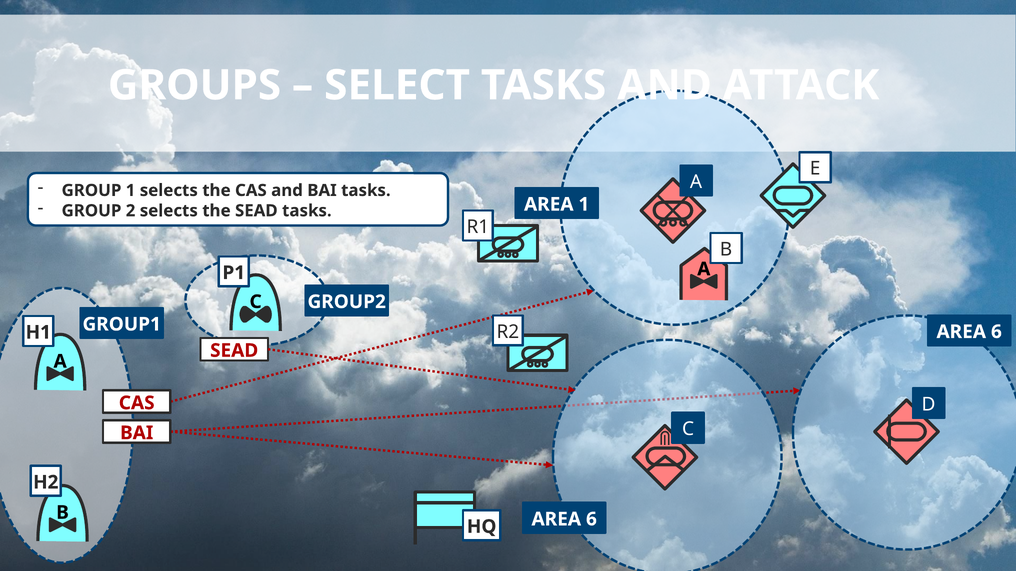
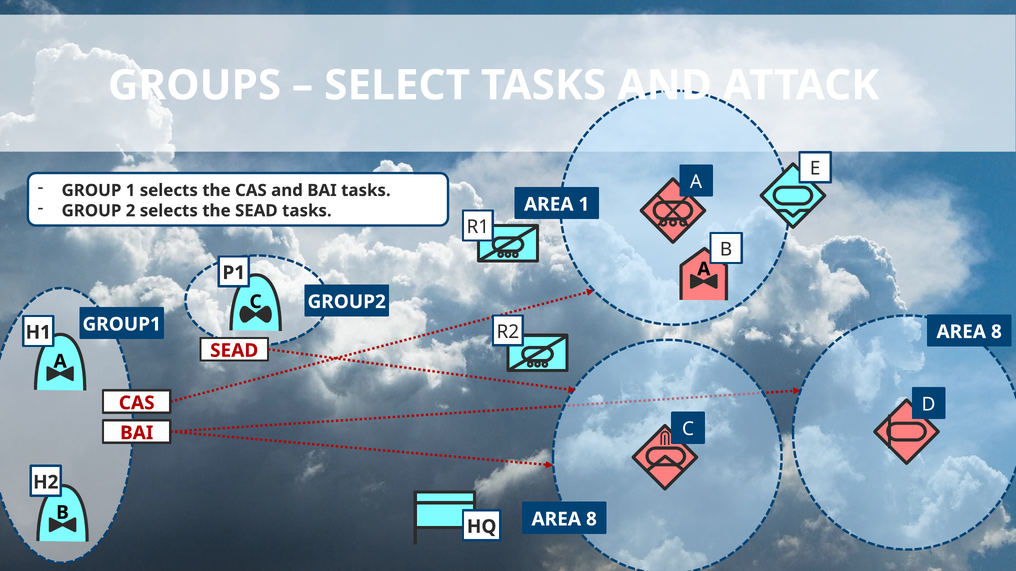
6 at (996, 332): 6 -> 8
6 at (591, 520): 6 -> 8
